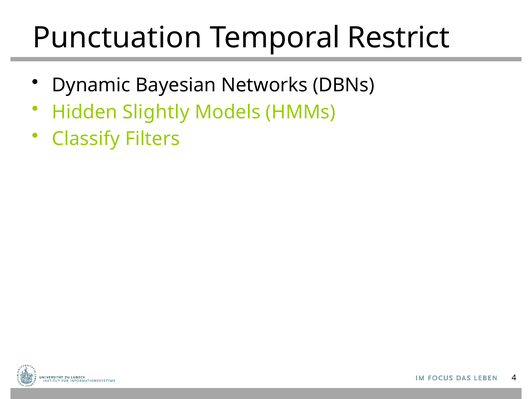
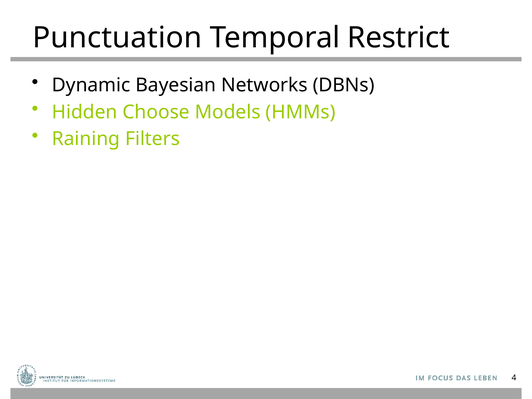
Slightly: Slightly -> Choose
Classify: Classify -> Raining
